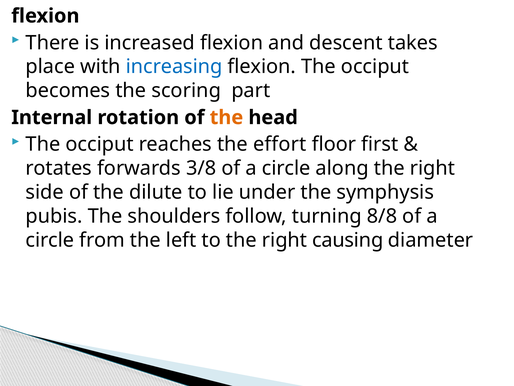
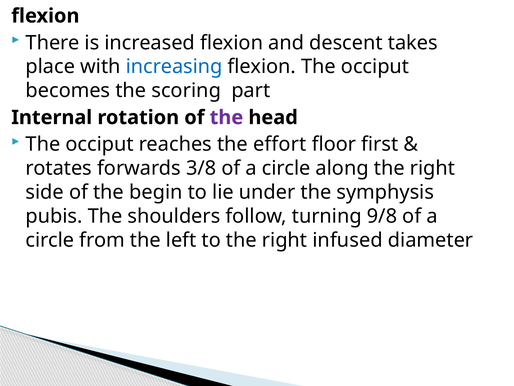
the at (226, 117) colour: orange -> purple
dilute: dilute -> begin
8/8: 8/8 -> 9/8
causing: causing -> infused
